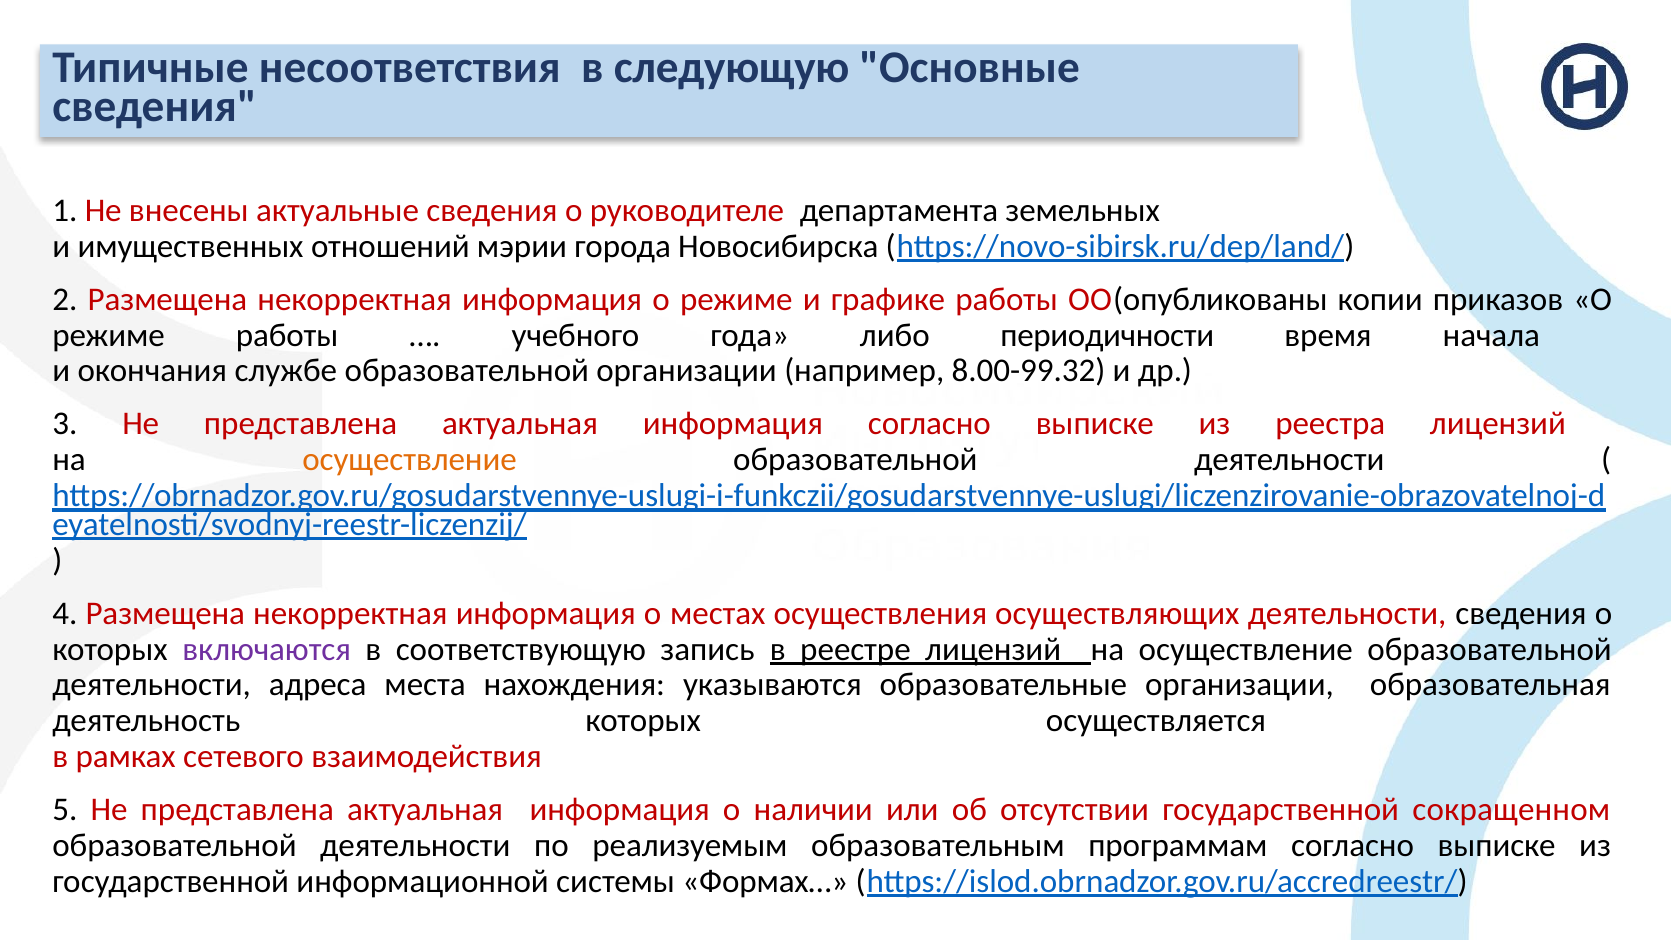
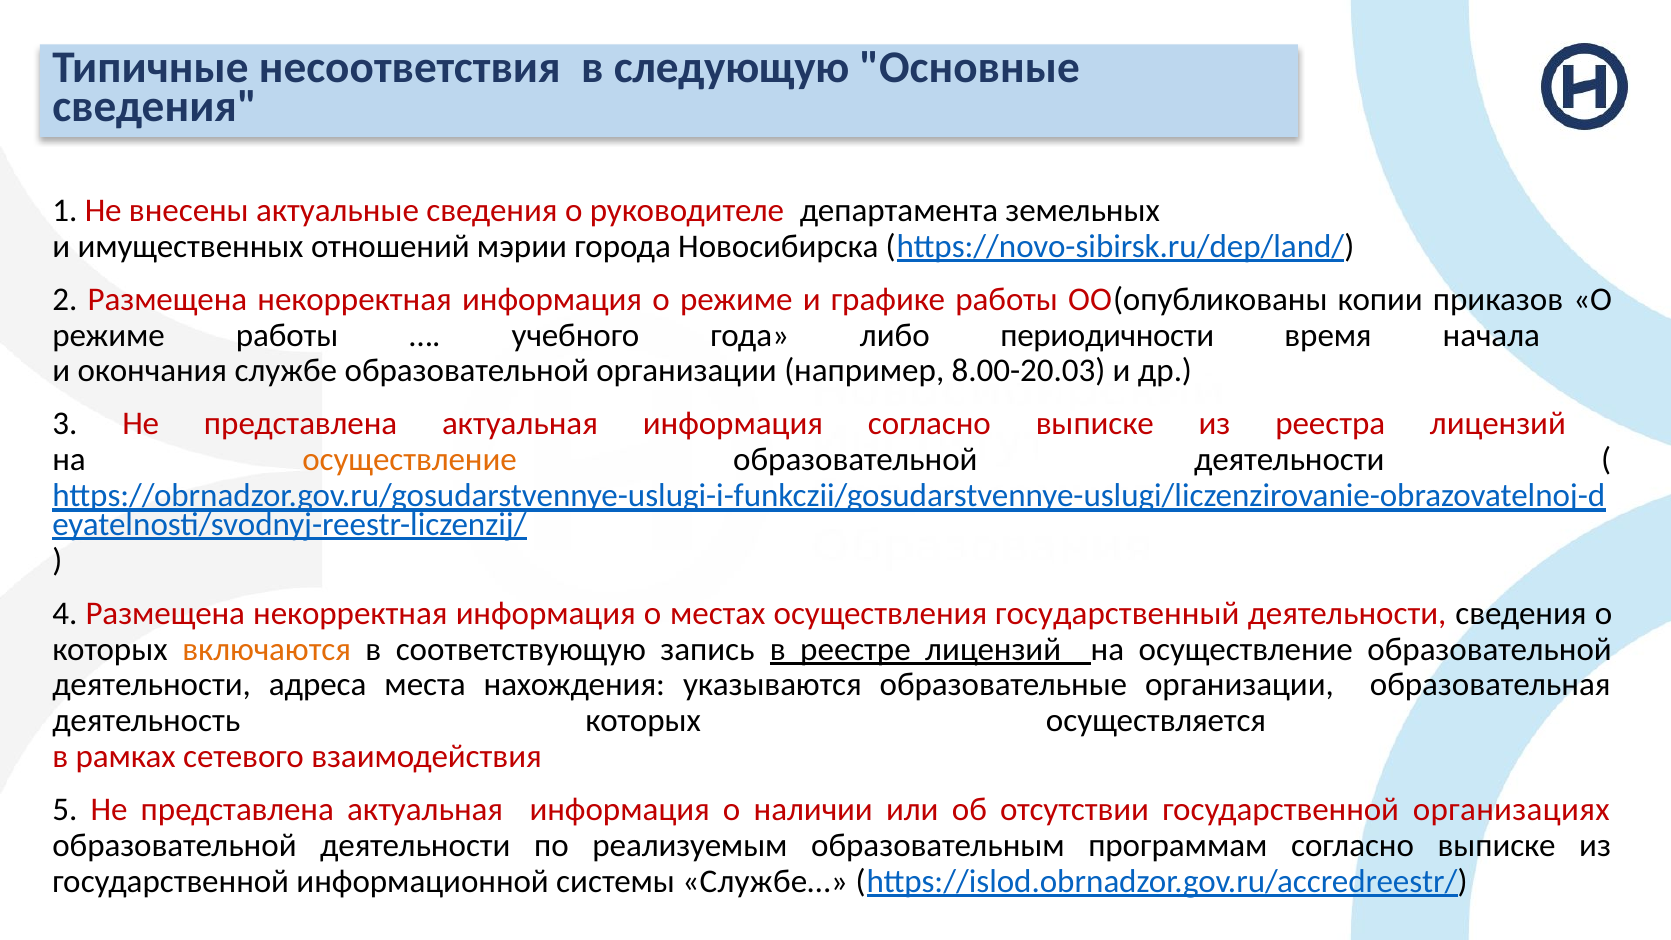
8.00-99.32: 8.00-99.32 -> 8.00-20.03
осуществляющих: осуществляющих -> государственный
включаются colour: purple -> orange
сокращенном: сокращенном -> организациях
Формах…: Формах… -> Службе…
